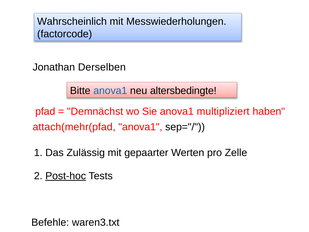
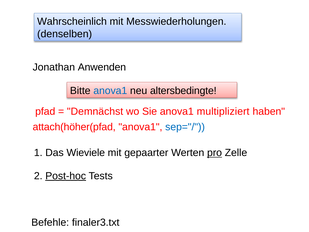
factorcode: factorcode -> denselben
Derselben: Derselben -> Anwenden
attach(mehr(pfad: attach(mehr(pfad -> attach(höher(pfad
sep="/ colour: black -> blue
Zulässig: Zulässig -> Wieviele
pro underline: none -> present
waren3.txt: waren3.txt -> finaler3.txt
